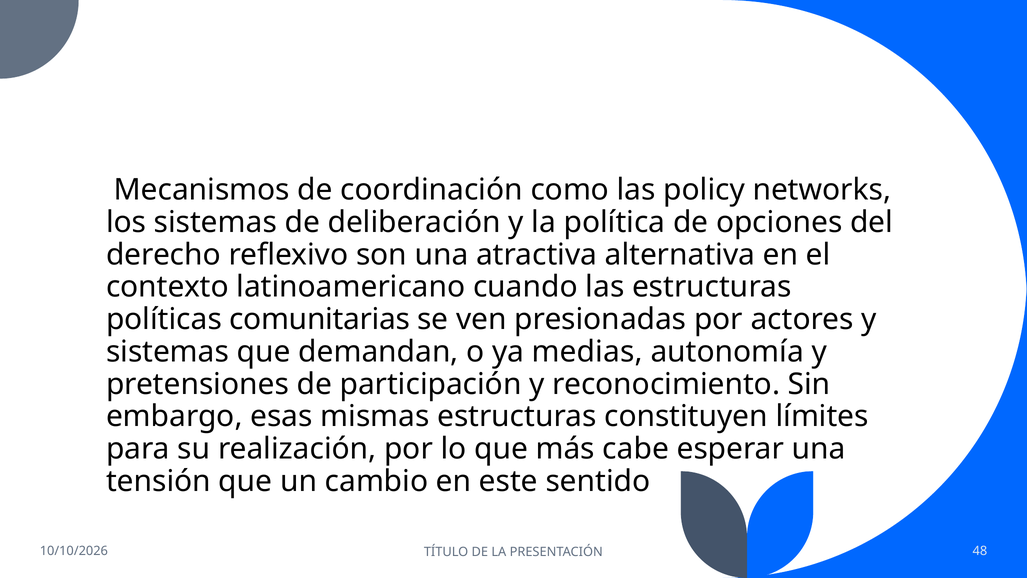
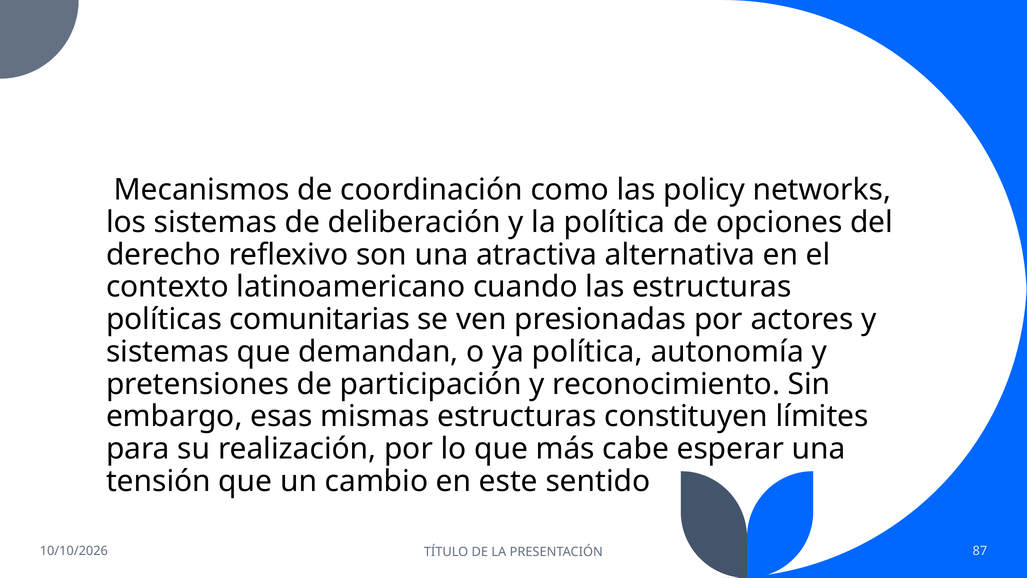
ya medias: medias -> política
48: 48 -> 87
